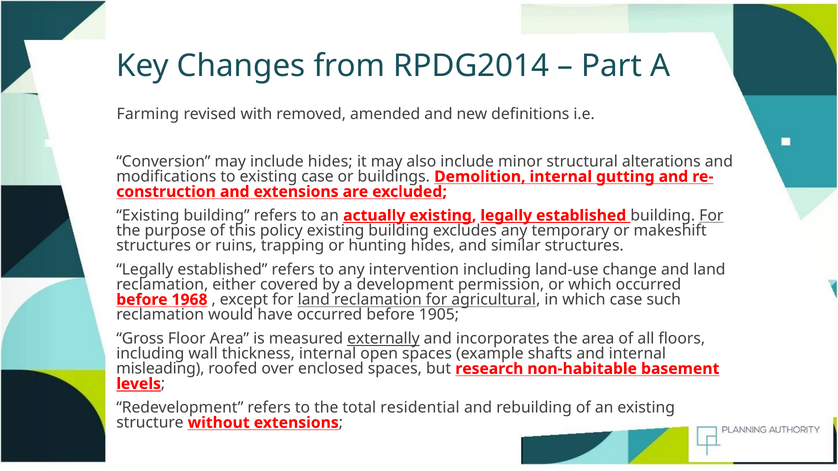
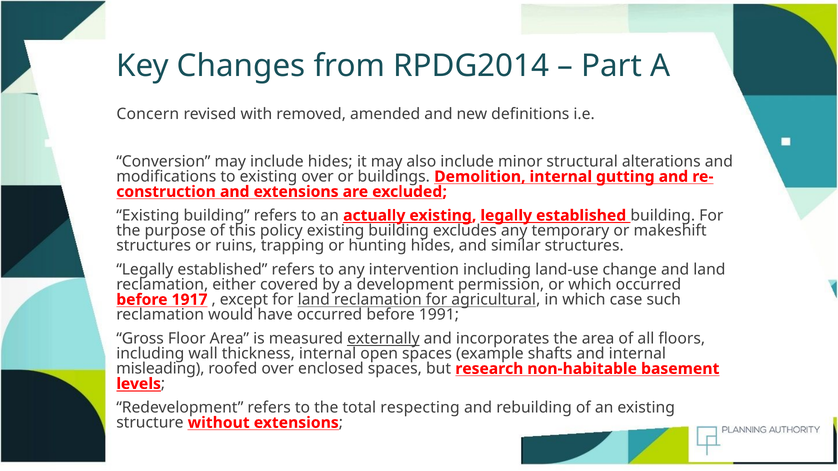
Farming: Farming -> Concern
existing case: case -> over
For at (711, 216) underline: present -> none
1968: 1968 -> 1917
1905: 1905 -> 1991
residential: residential -> respecting
